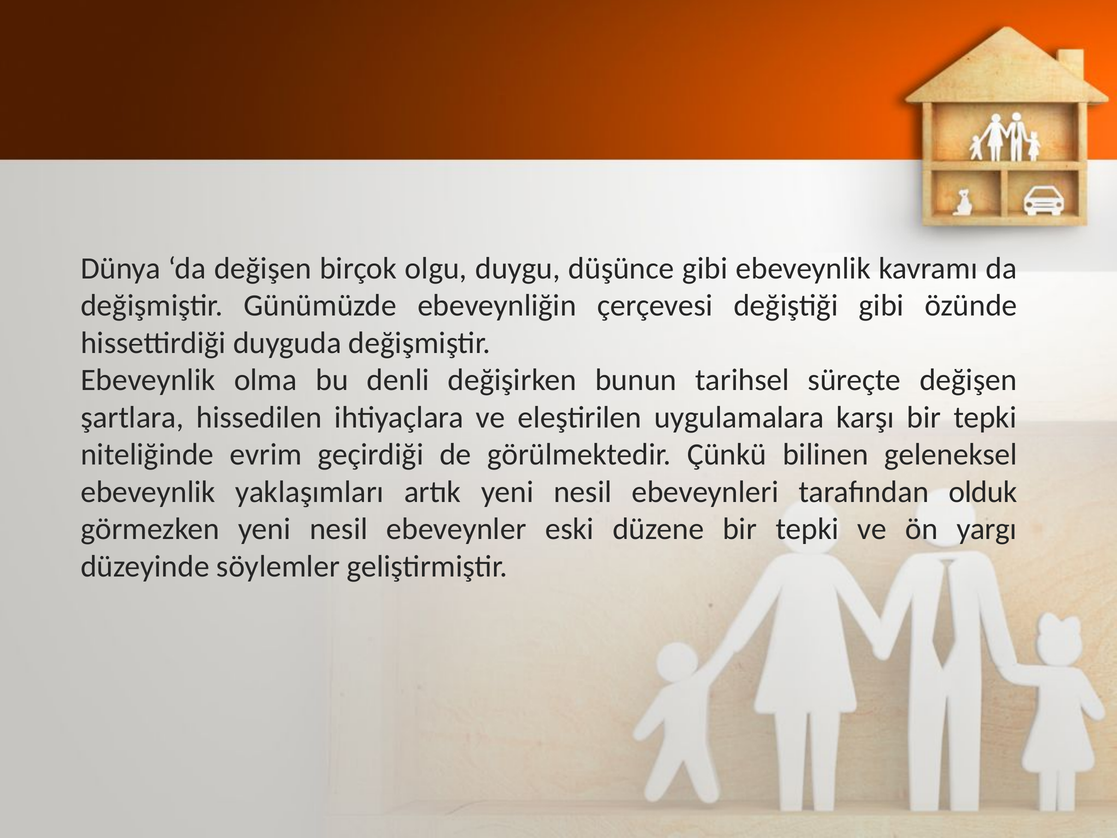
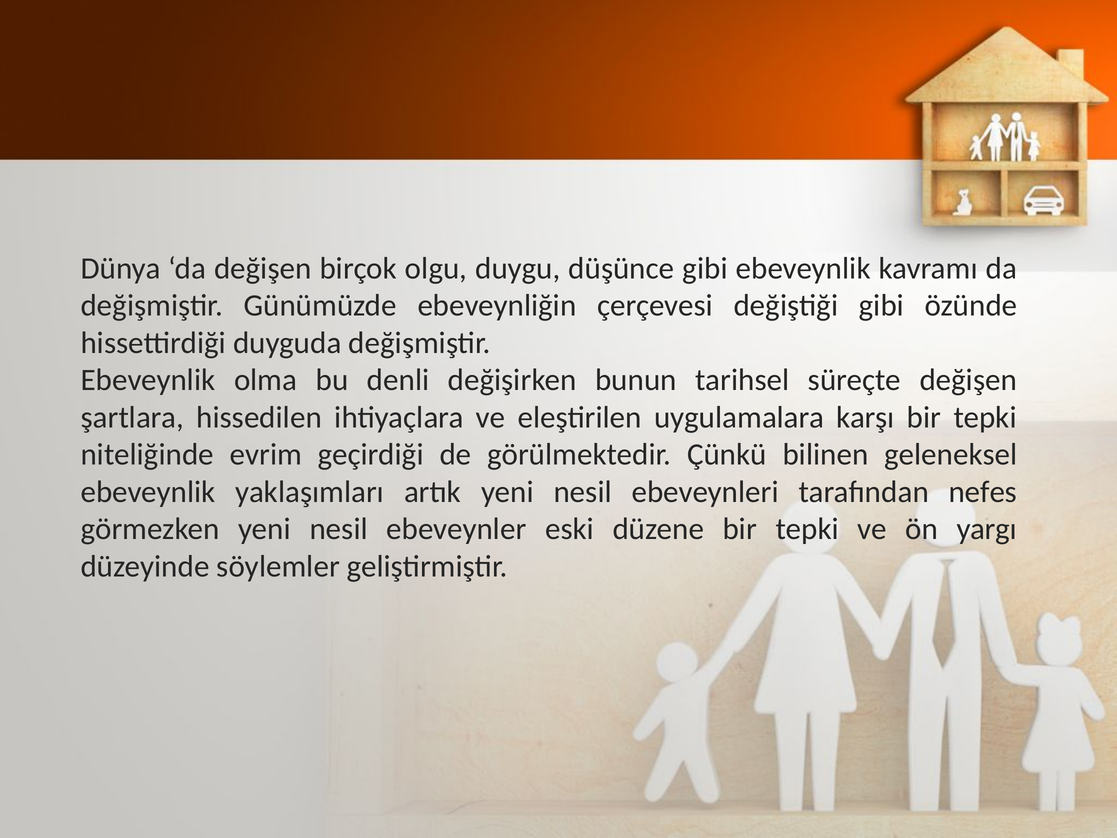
olduk: olduk -> nefes
